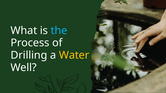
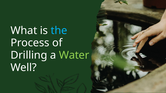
Water colour: yellow -> light green
